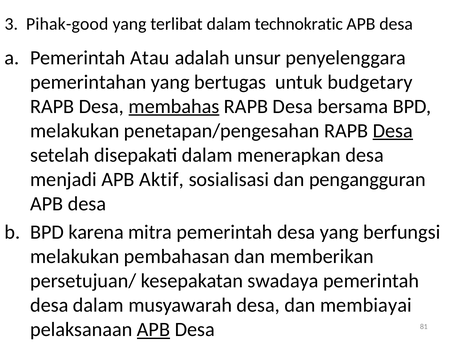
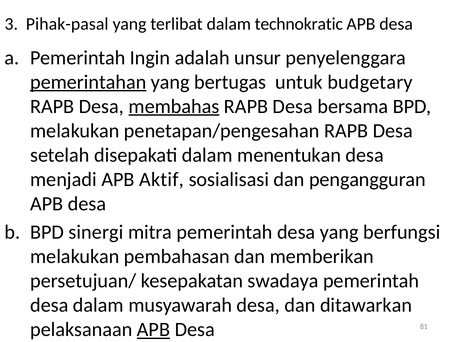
Pihak-good: Pihak-good -> Pihak-pasal
Atau: Atau -> Ingin
pemerintahan underline: none -> present
Desa at (393, 130) underline: present -> none
menerapkan: menerapkan -> menentukan
karena: karena -> sinergi
membiayai: membiayai -> ditawarkan
